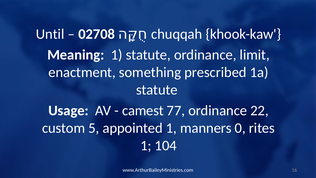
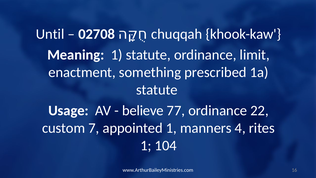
camest: camest -> believe
5: 5 -> 7
0: 0 -> 4
